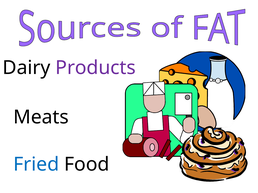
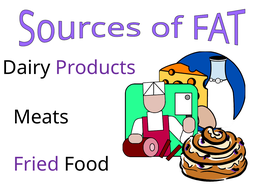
Fried colour: blue -> purple
